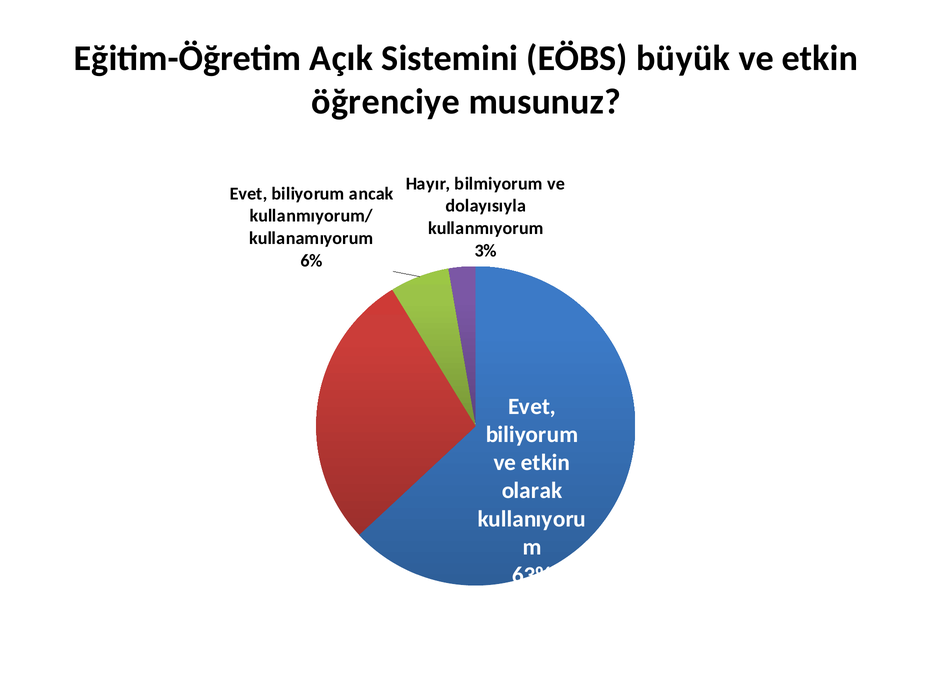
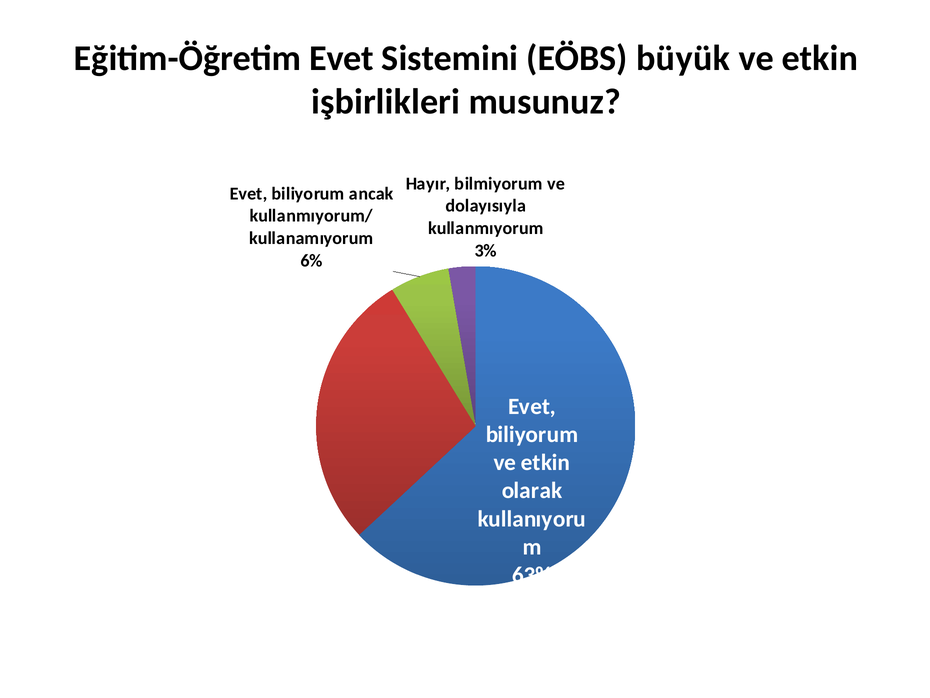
Eğitim-Öğretim Açık: Açık -> Evet
öğrenciye: öğrenciye -> işbirlikleri
